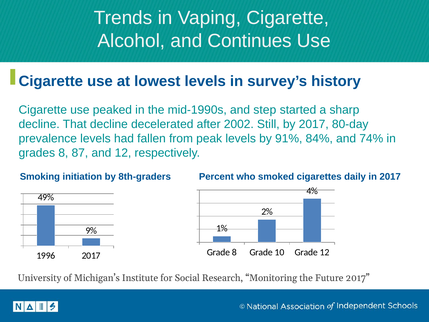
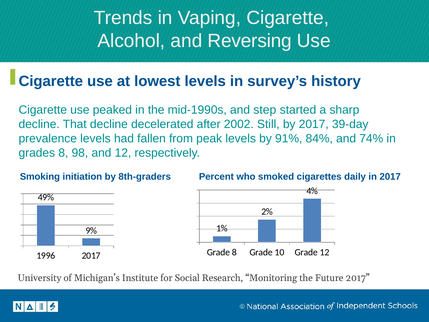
Continues: Continues -> Reversing
80-day: 80-day -> 39-day
87: 87 -> 98
